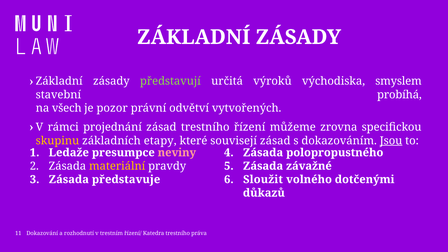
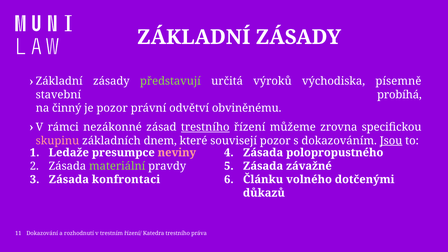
smyslem: smyslem -> písemně
všech: všech -> činný
vytvořených: vytvořených -> obviněnému
projednání: projednání -> nezákonné
trestního at (205, 127) underline: none -> present
skupinu colour: yellow -> pink
etapy: etapy -> dnem
souvisejí zásad: zásad -> pozor
materiální colour: yellow -> light green
představuje: představuje -> konfrontaci
Sloužit: Sloužit -> Článku
